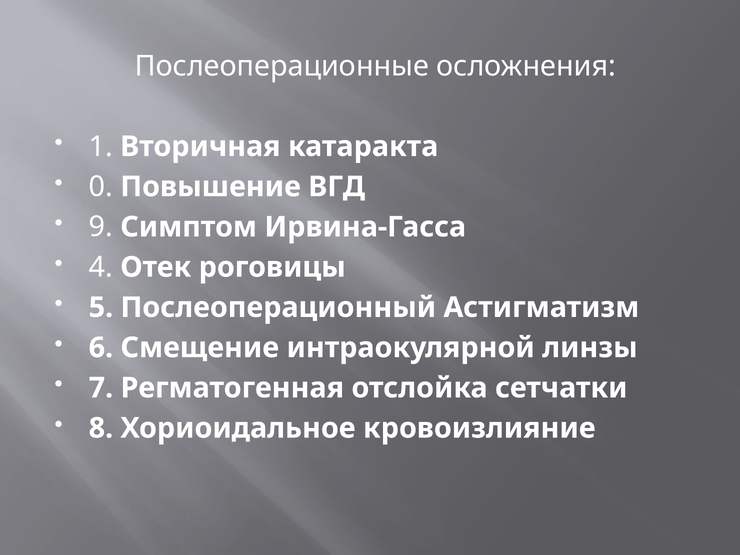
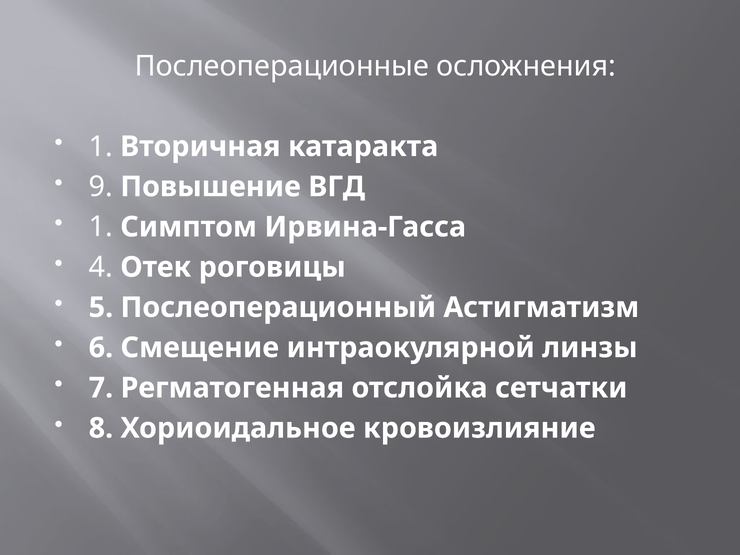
0: 0 -> 9
9 at (101, 227): 9 -> 1
